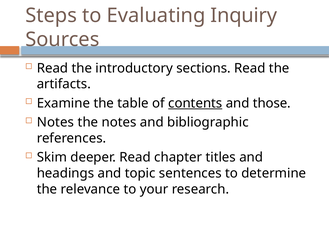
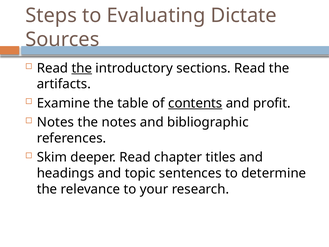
Inquiry: Inquiry -> Dictate
the at (82, 68) underline: none -> present
those: those -> profit
